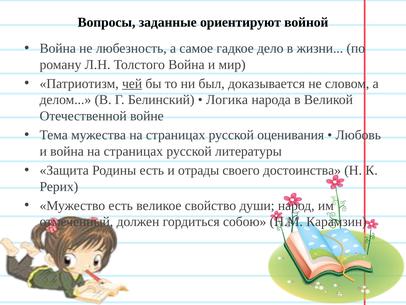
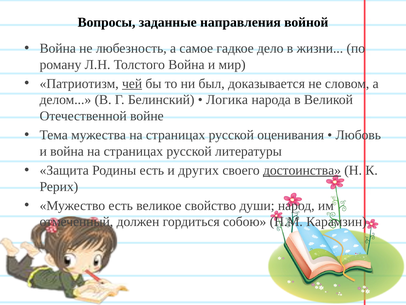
ориентируют: ориентируют -> направления
отрады: отрады -> других
достоинства underline: none -> present
